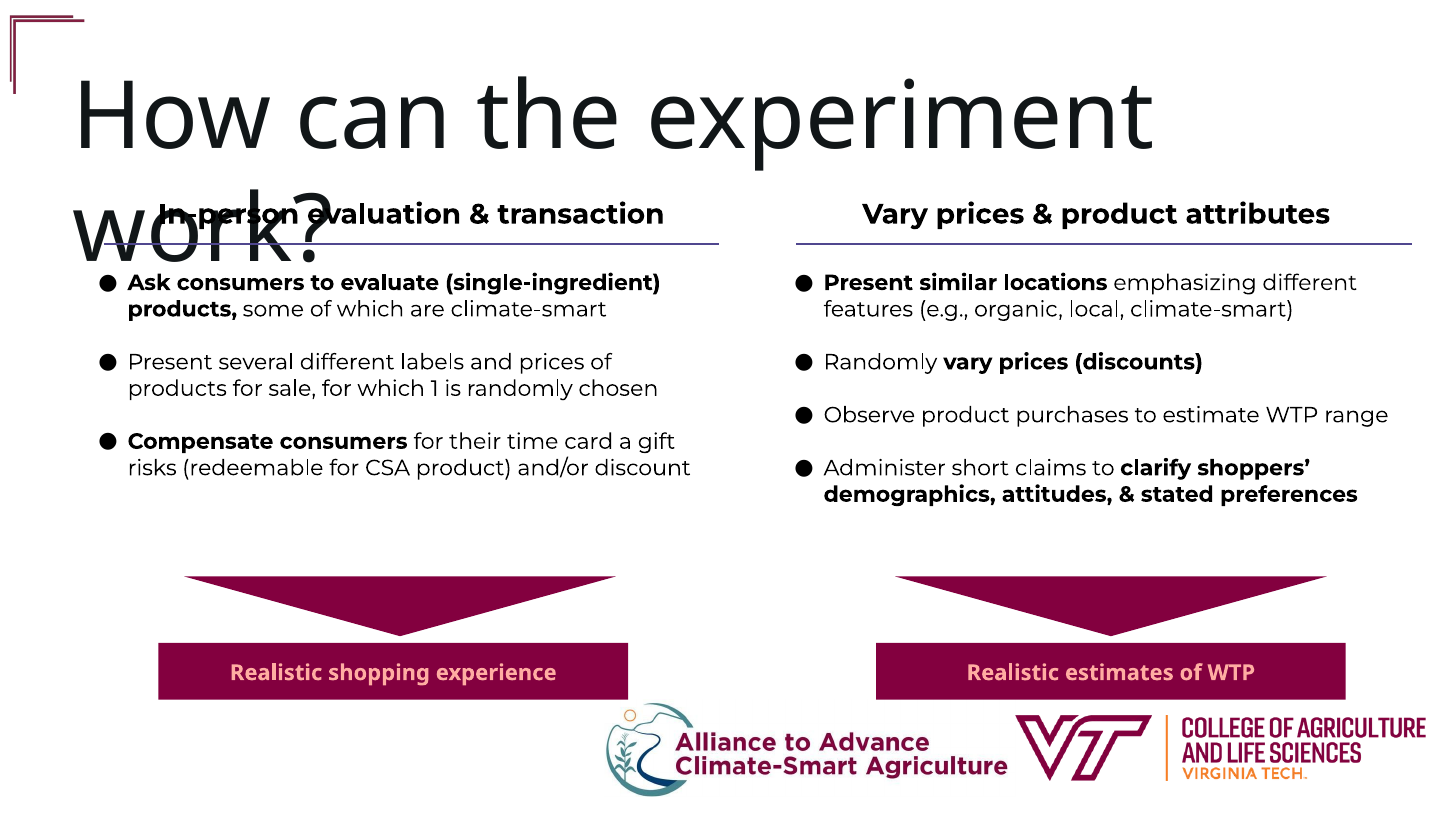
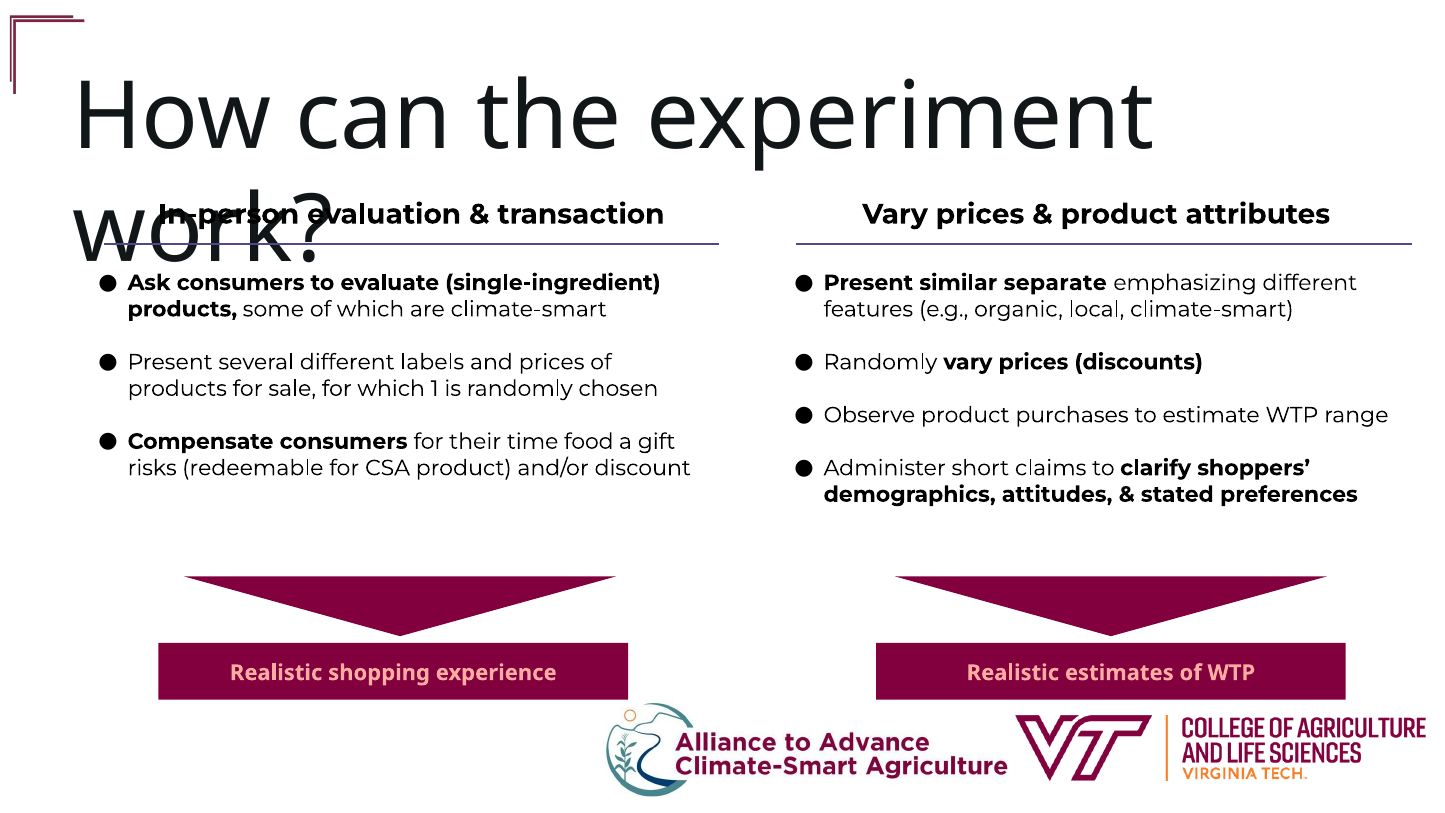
locations: locations -> separate
card: card -> food
